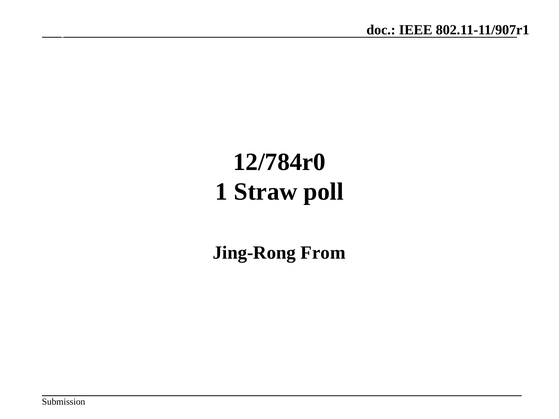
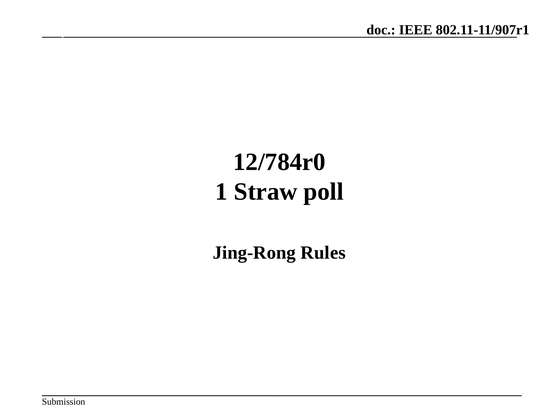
From: From -> Rules
